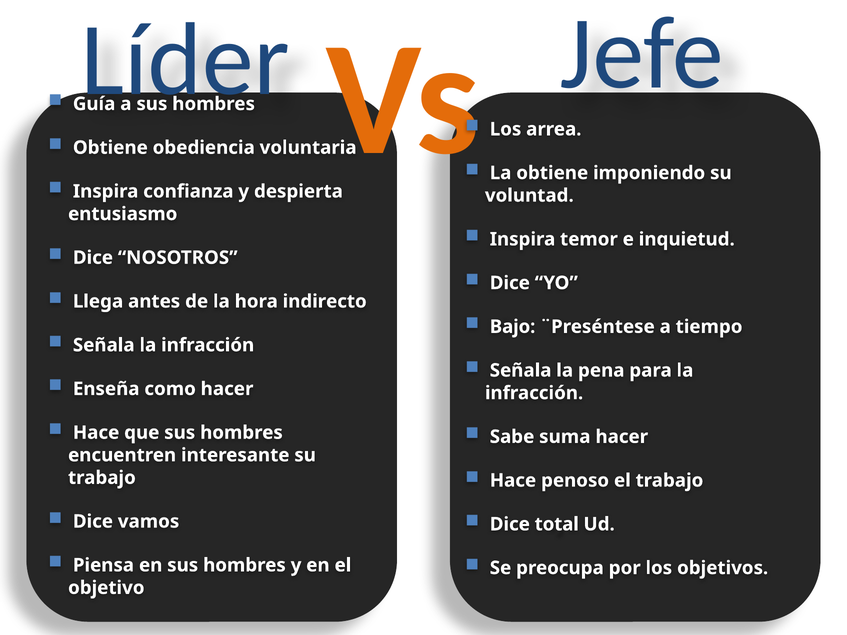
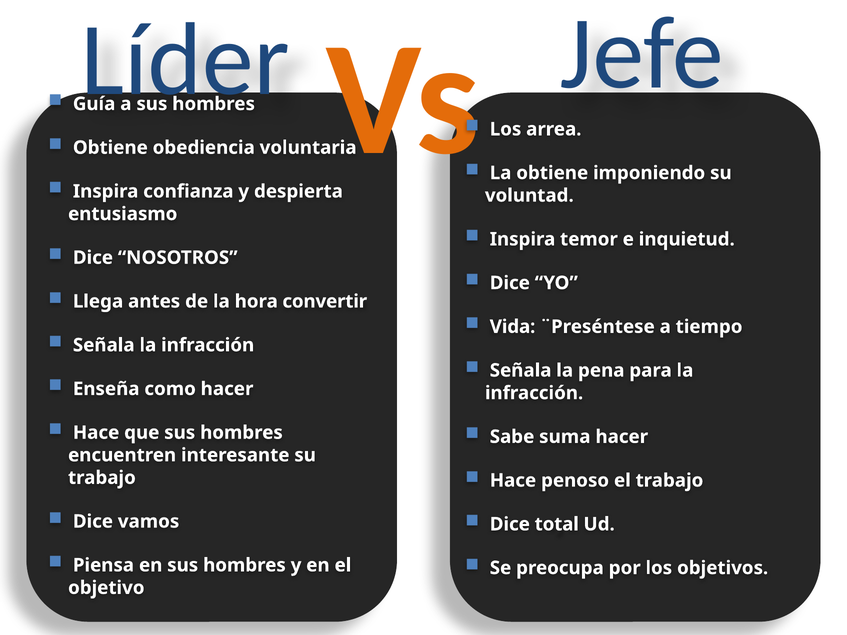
indirecto: indirecto -> convertir
Bajo: Bajo -> Vida
